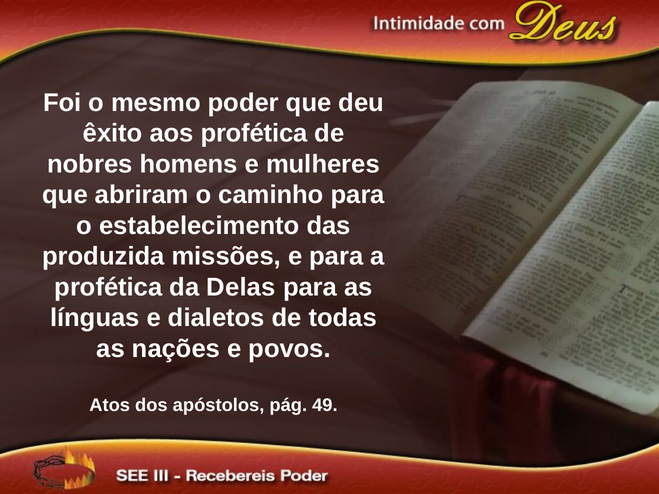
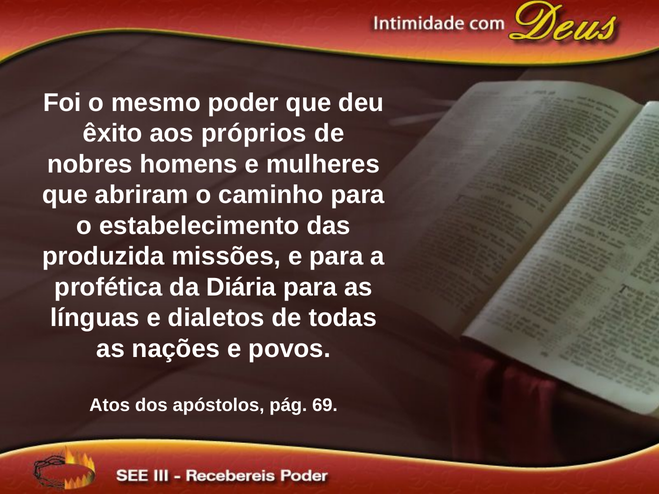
aos profética: profética -> próprios
Delas: Delas -> Diária
49: 49 -> 69
